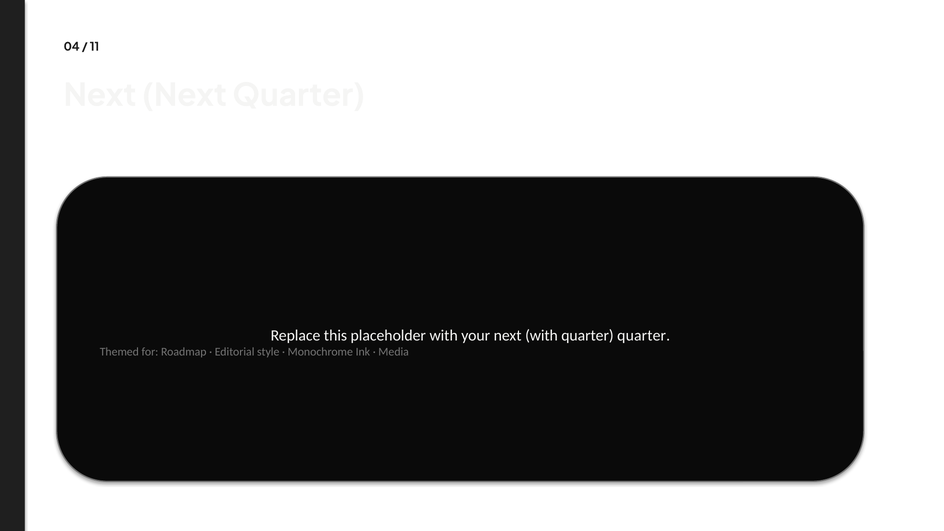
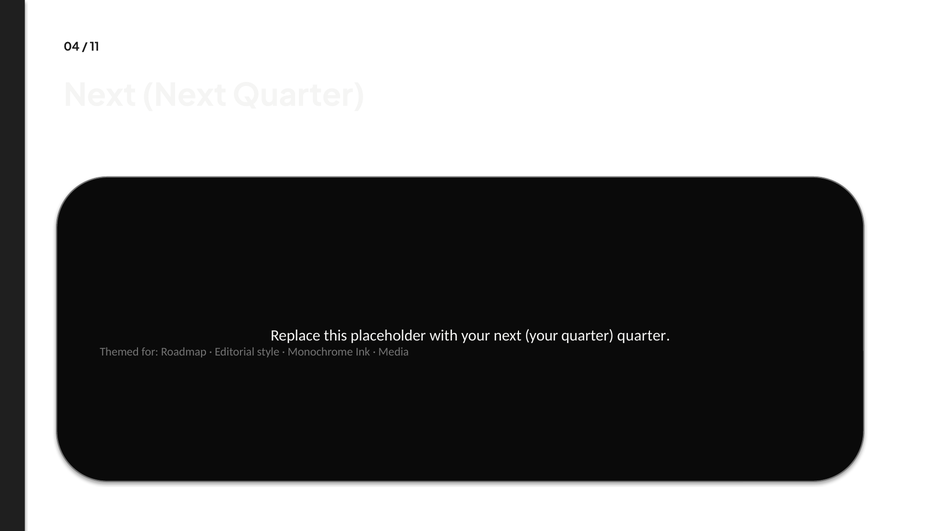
next with: with -> your
